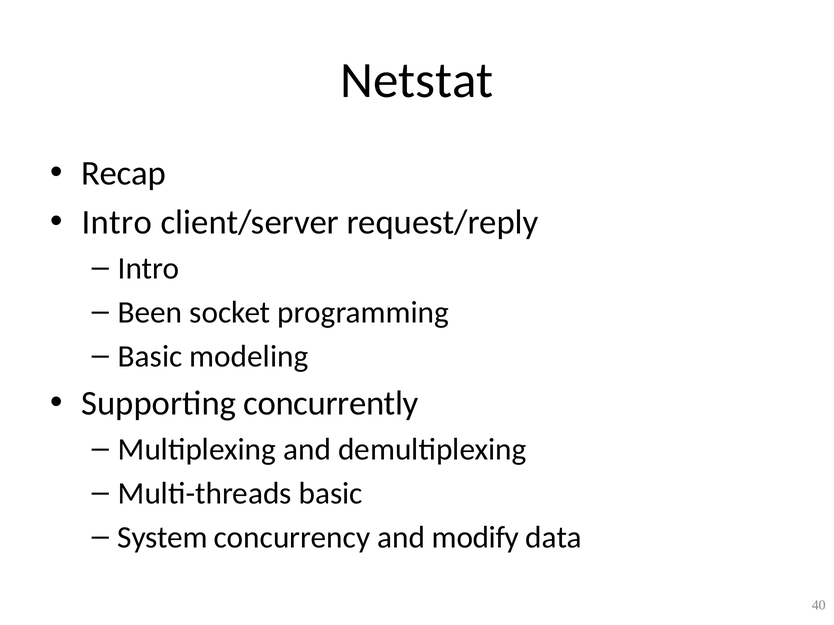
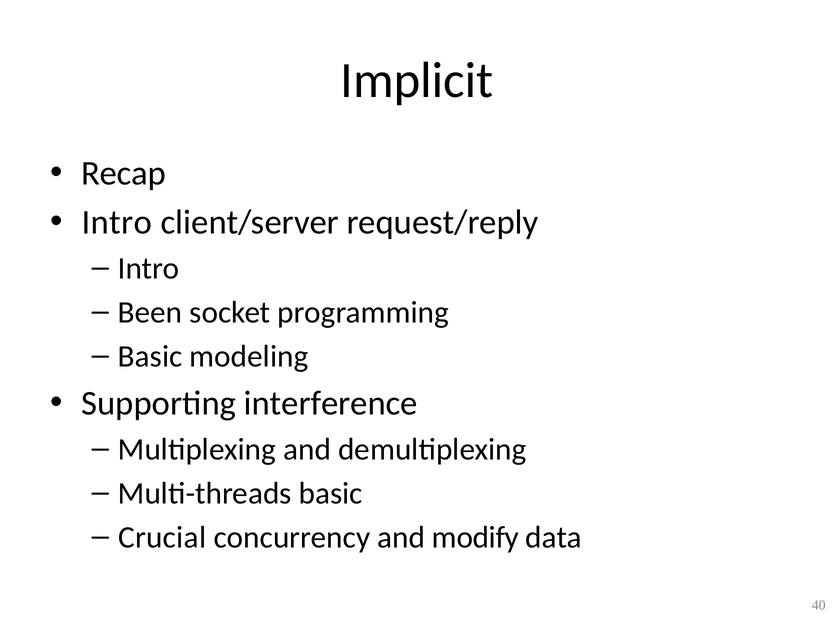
Netstat: Netstat -> Implicit
concurrently: concurrently -> interference
System: System -> Crucial
